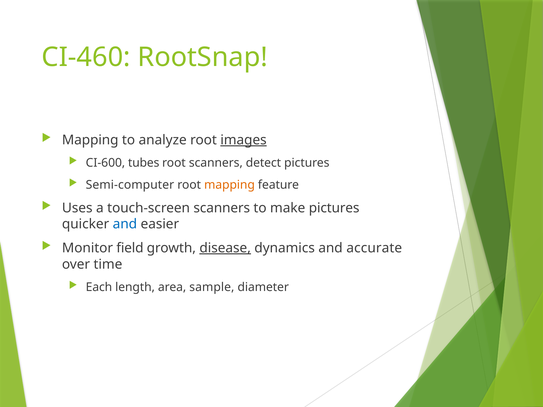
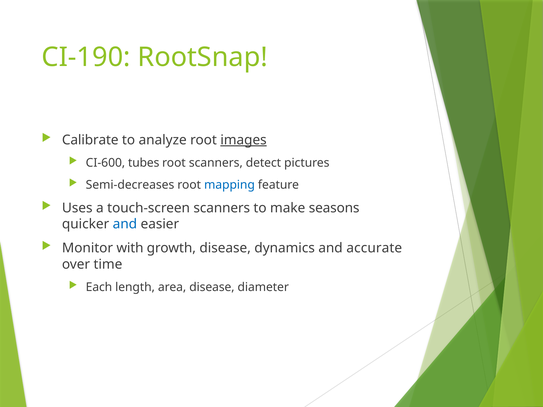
CI-460: CI-460 -> CI-190
Mapping at (90, 140): Mapping -> Calibrate
Semi-computer: Semi-computer -> Semi-decreases
mapping at (229, 185) colour: orange -> blue
make pictures: pictures -> seasons
field: field -> with
disease at (225, 248) underline: present -> none
area sample: sample -> disease
